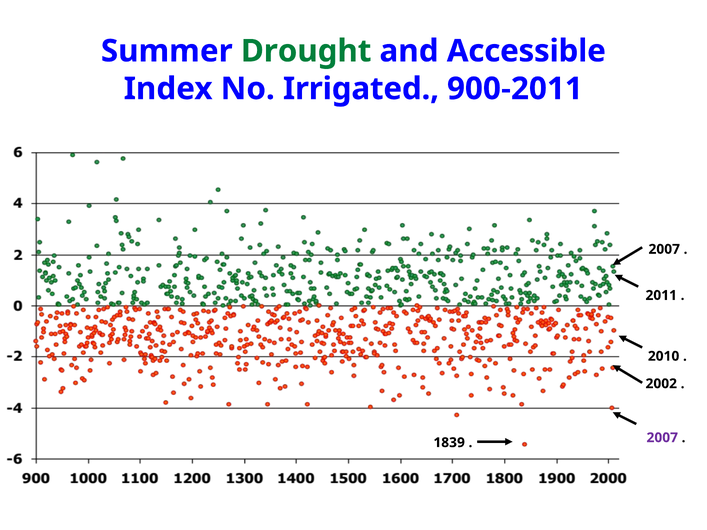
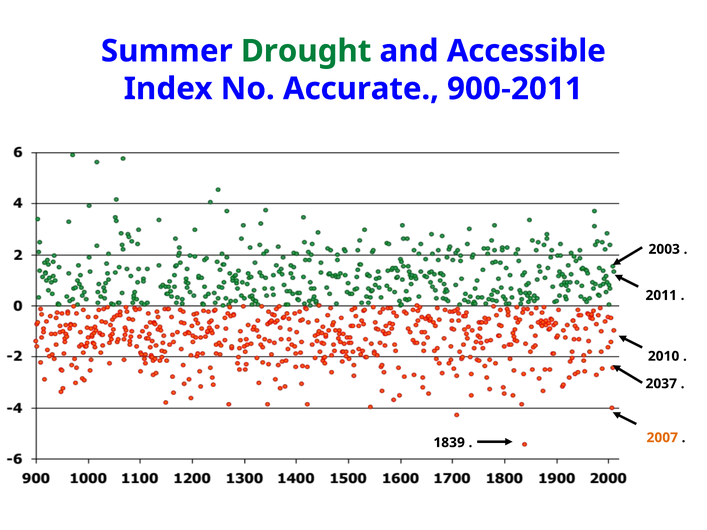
Irrigated: Irrigated -> Accurate
2007 at (664, 249): 2007 -> 2003
2002: 2002 -> 2037
2007 at (662, 438) colour: purple -> orange
